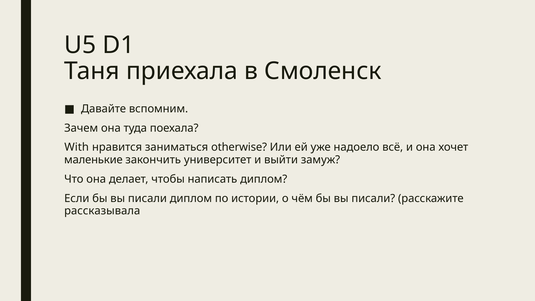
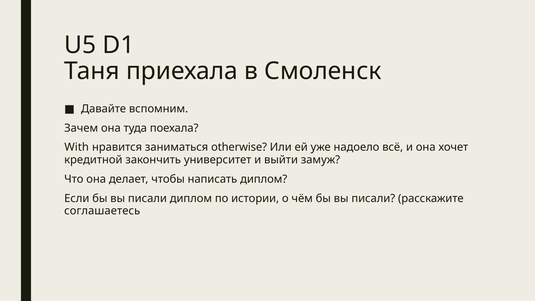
маленькие: маленькие -> кредитной
рассказывала: рассказывала -> соглашаетесь
